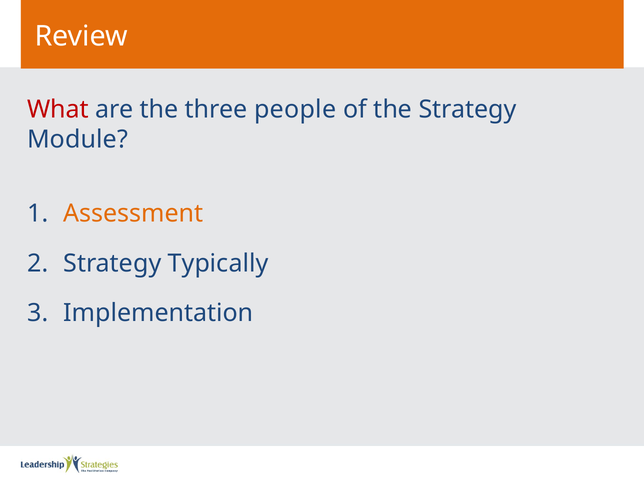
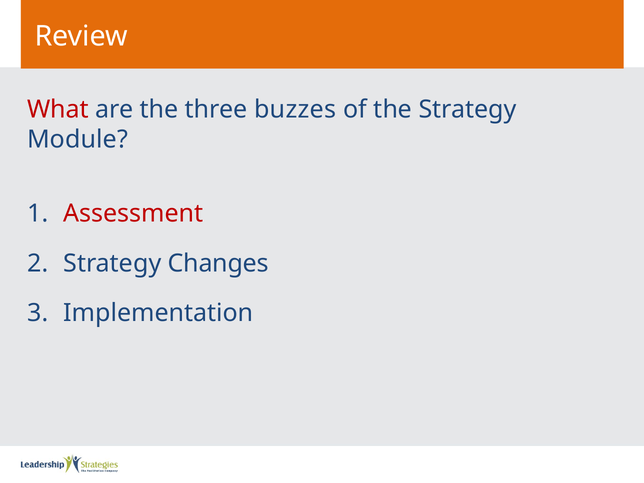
people: people -> buzzes
Assessment colour: orange -> red
Typically: Typically -> Changes
